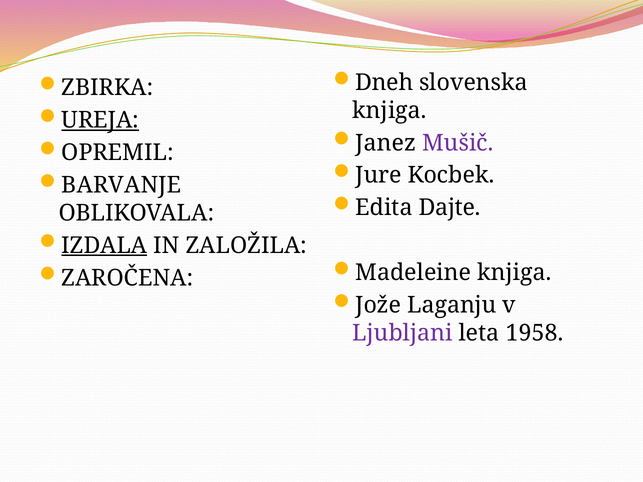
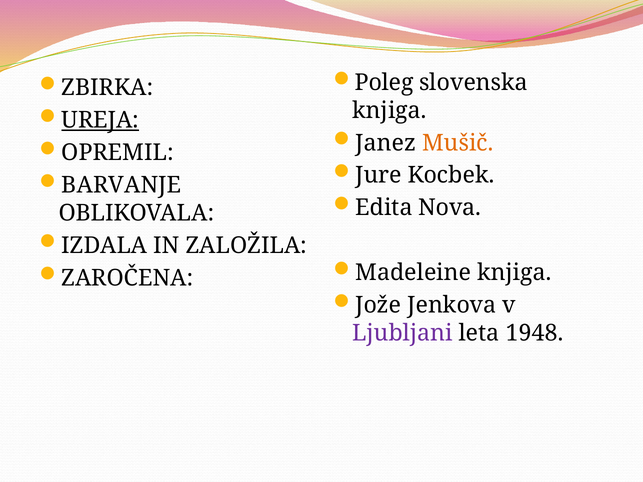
Dneh: Dneh -> Poleg
Mušič colour: purple -> orange
Dajte: Dajte -> Nova
IZDALA underline: present -> none
Laganju: Laganju -> Jenkova
1958: 1958 -> 1948
